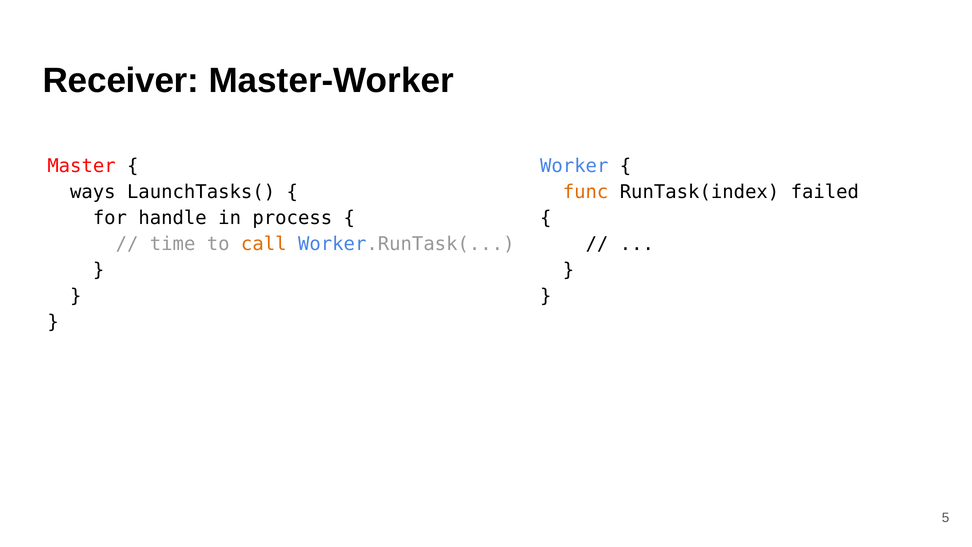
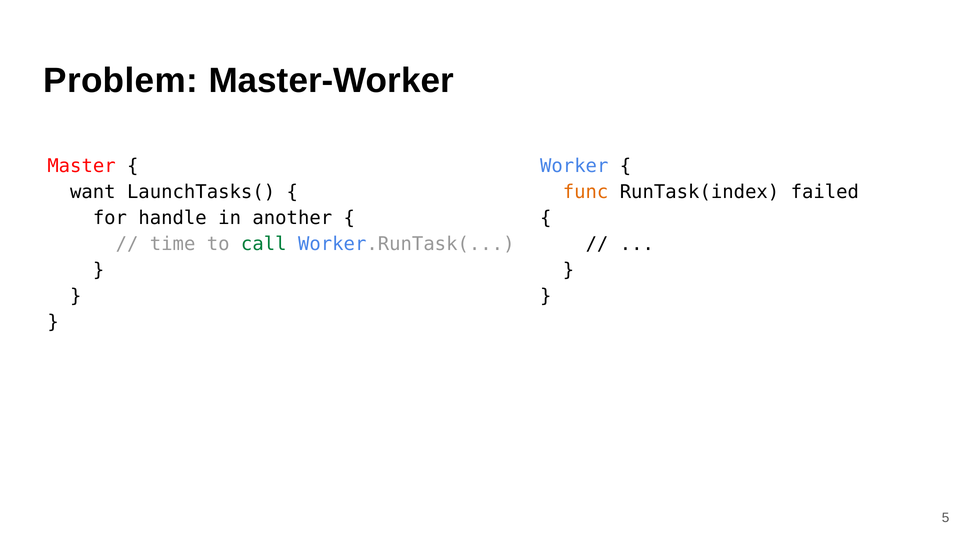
Receiver: Receiver -> Problem
ways: ways -> want
process: process -> another
call colour: orange -> green
